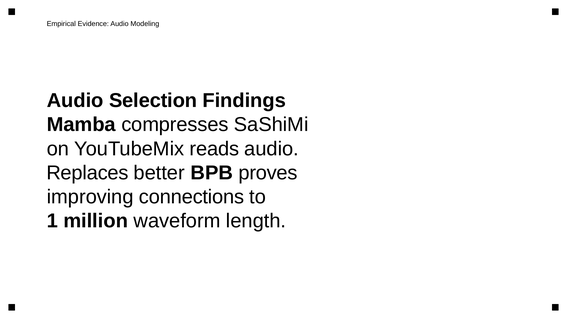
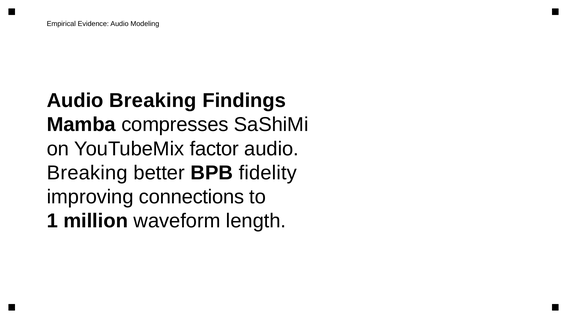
Selection at (153, 101): Selection -> Breaking
reads: reads -> factor
Replaces at (87, 173): Replaces -> Breaking
proves: proves -> fidelity
